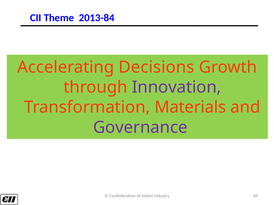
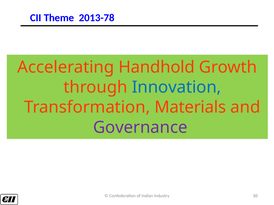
2013-84: 2013-84 -> 2013-78
Decisions: Decisions -> Handhold
Innovation colour: purple -> blue
